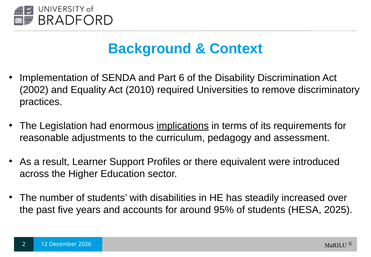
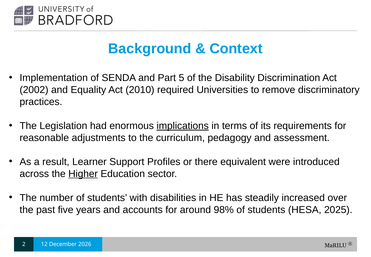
6: 6 -> 5
Higher underline: none -> present
95%: 95% -> 98%
